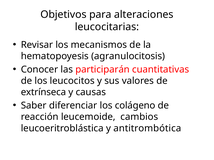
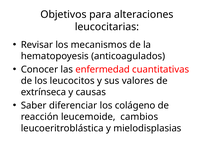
agranulocitosis: agranulocitosis -> anticoagulados
participarán: participarán -> enfermedad
antitrombótica: antitrombótica -> mielodisplasias
